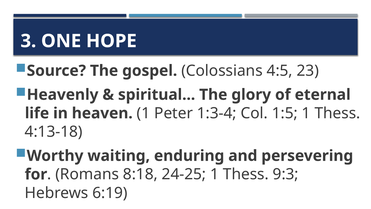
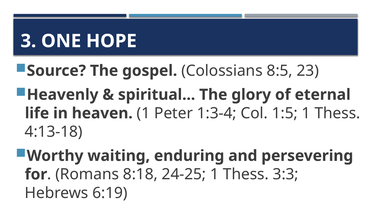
4:5: 4:5 -> 8:5
9:3: 9:3 -> 3:3
